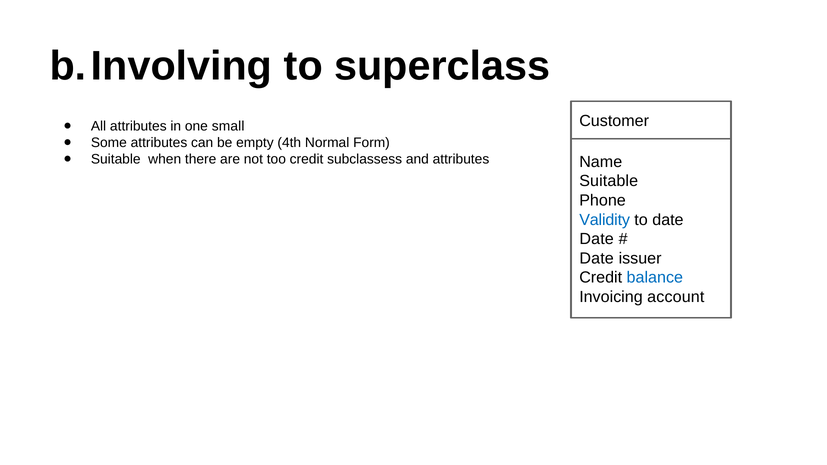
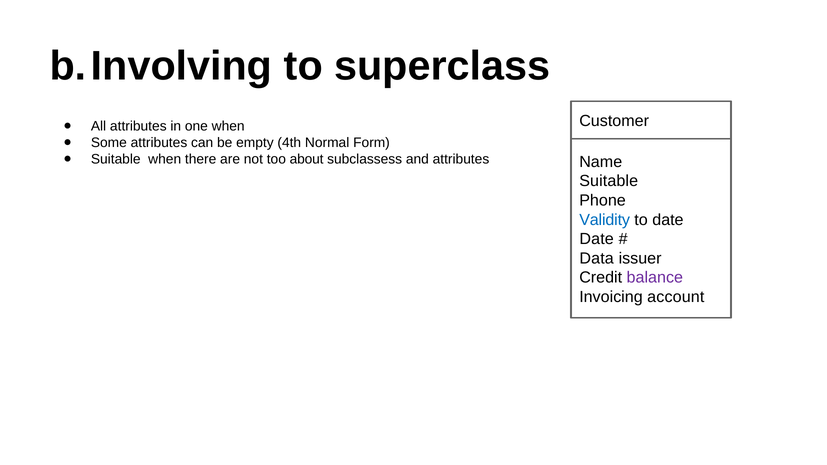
one small: small -> when
too credit: credit -> about
Date at (597, 258): Date -> Data
balance colour: blue -> purple
